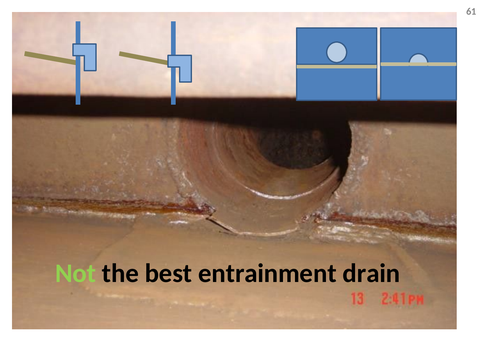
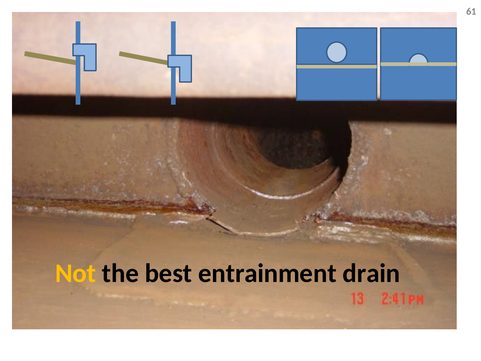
Not colour: light green -> yellow
